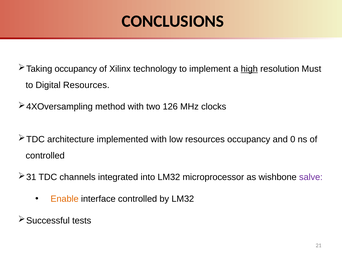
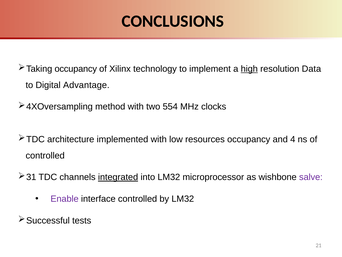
Must: Must -> Data
Digital Resources: Resources -> Advantage
126: 126 -> 554
0: 0 -> 4
integrated underline: none -> present
Enable colour: orange -> purple
